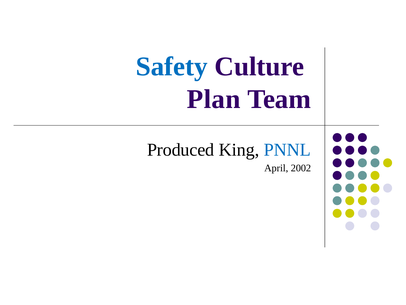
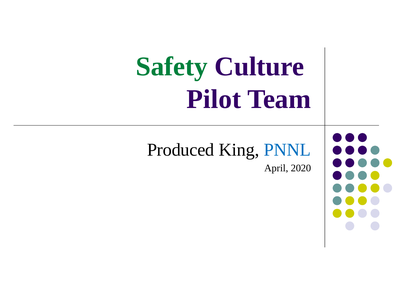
Safety colour: blue -> green
Plan: Plan -> Pilot
2002: 2002 -> 2020
